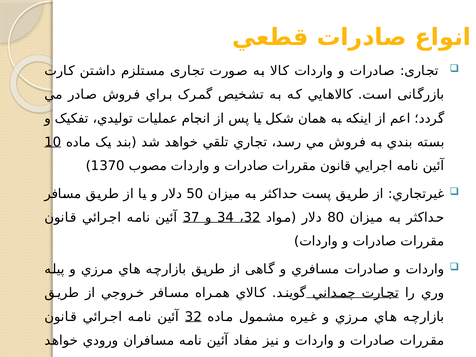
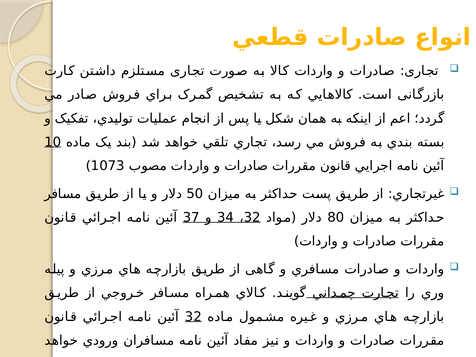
1370: 1370 -> 1073
